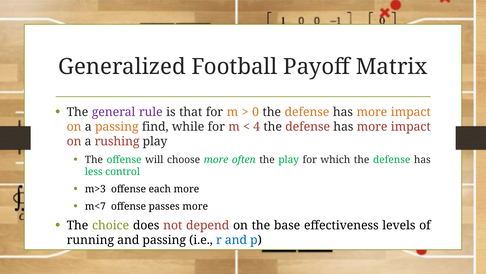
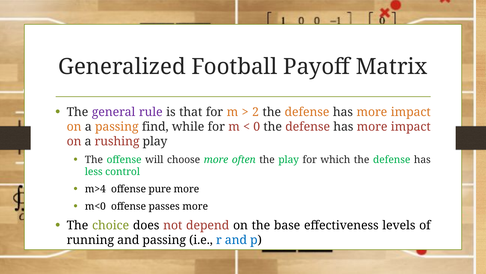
0: 0 -> 2
4: 4 -> 0
m>3: m>3 -> m>4
each: each -> pure
m<7: m<7 -> m<0
